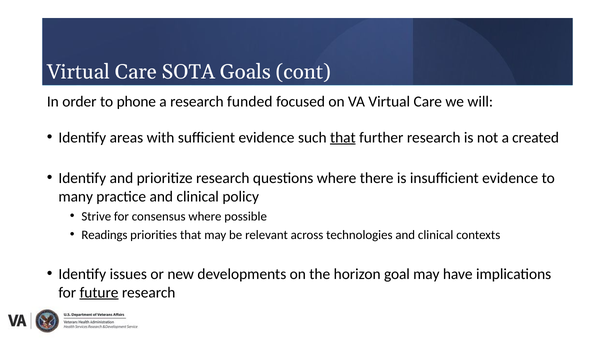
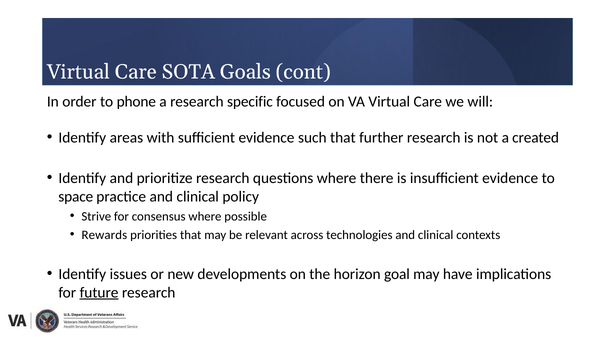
funded: funded -> specific
that at (343, 137) underline: present -> none
many: many -> space
Readings: Readings -> Rewards
